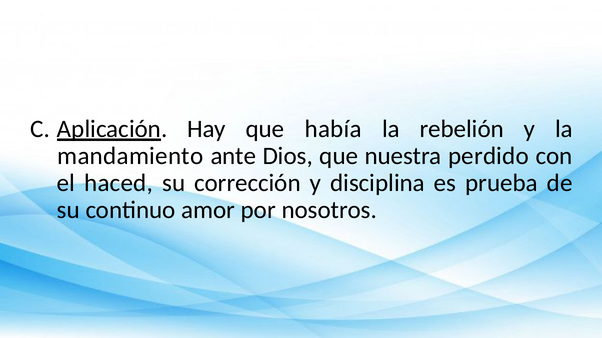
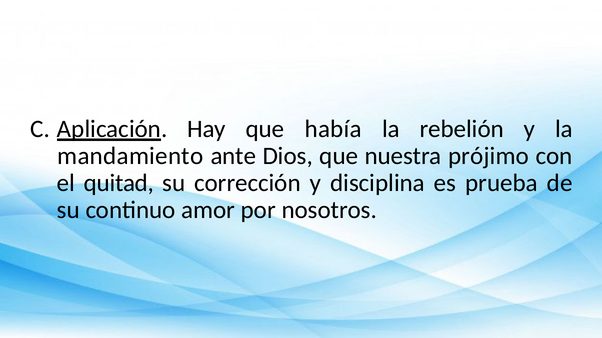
perdido: perdido -> prójimo
haced: haced -> quitad
